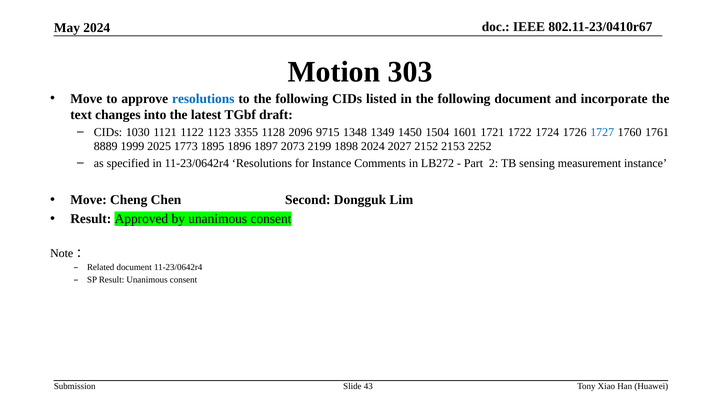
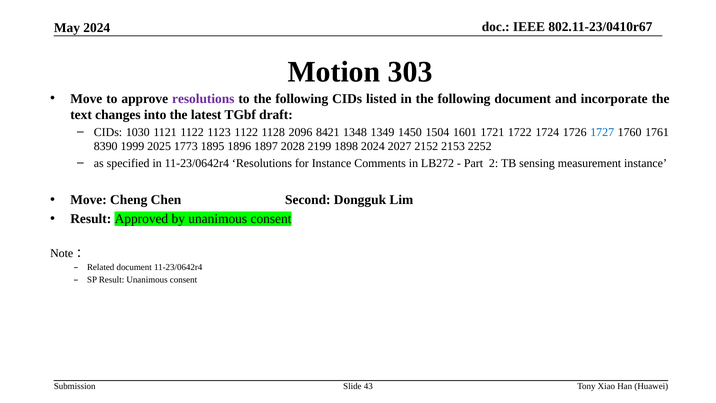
resolutions at (203, 99) colour: blue -> purple
1123 3355: 3355 -> 1122
9715: 9715 -> 8421
8889: 8889 -> 8390
2073: 2073 -> 2028
